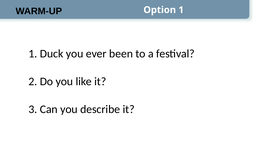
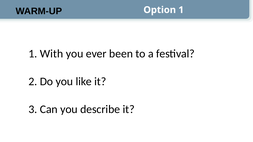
Duck: Duck -> With
